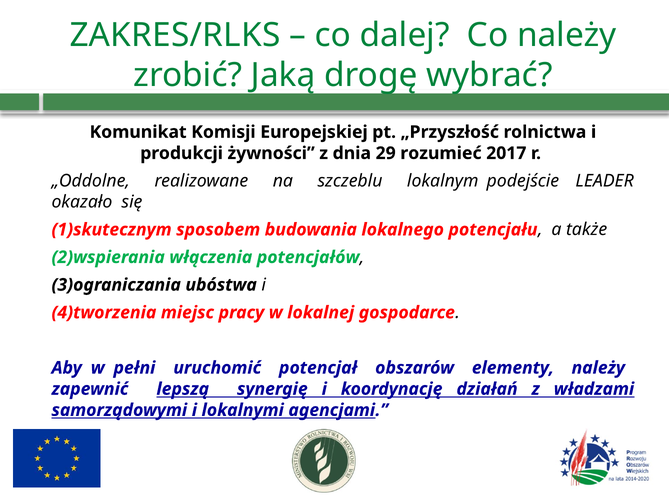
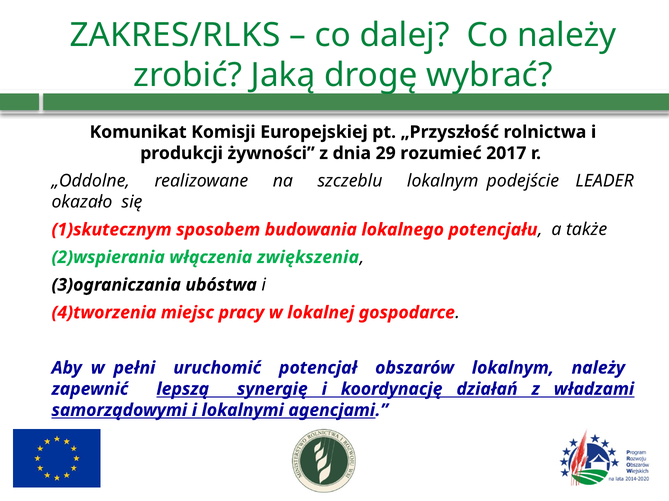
potencjałów: potencjałów -> zwiększenia
obszarów elementy: elementy -> lokalnym
